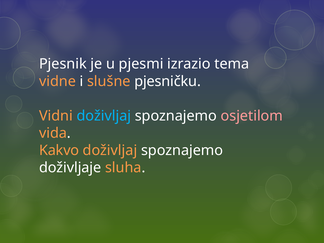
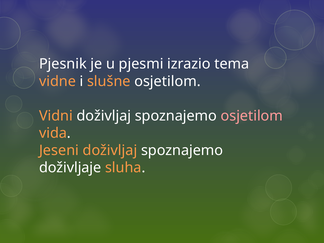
slušne pjesničku: pjesničku -> osjetilom
doživljaj at (104, 116) colour: light blue -> white
Kakvo: Kakvo -> Jeseni
